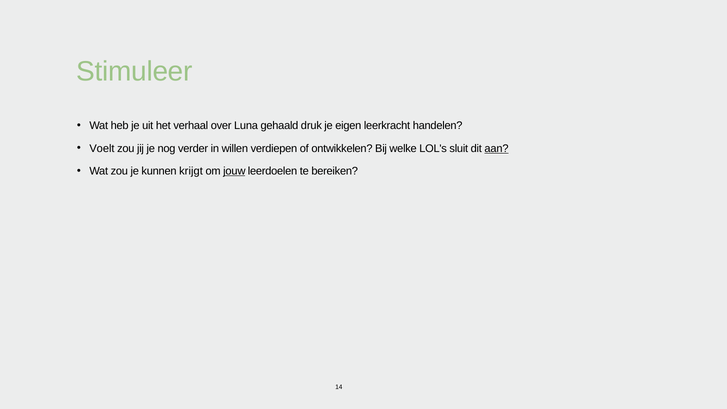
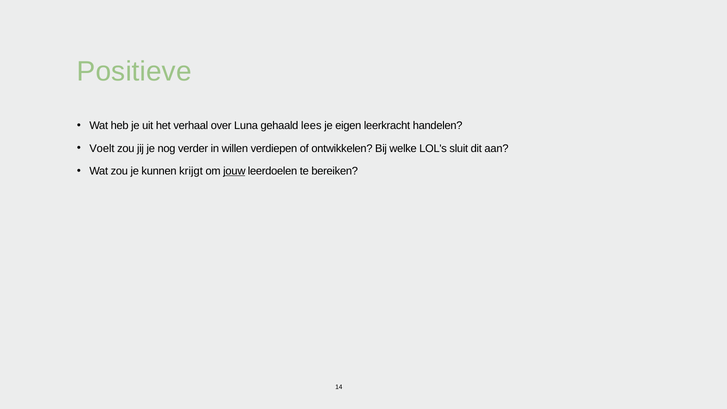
Stimuleer: Stimuleer -> Positieve
druk: druk -> lees
aan underline: present -> none
